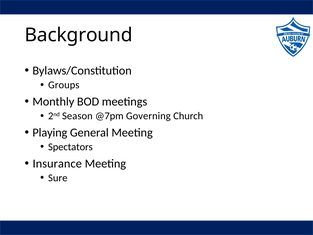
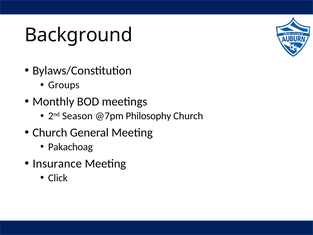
Governing: Governing -> Philosophy
Playing at (50, 132): Playing -> Church
Spectators: Spectators -> Pakachoag
Sure: Sure -> Click
